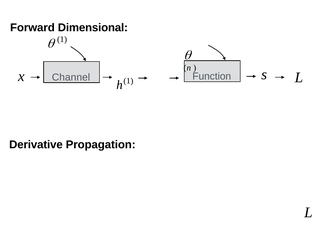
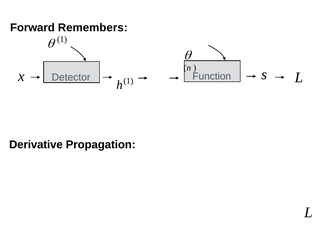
Dimensional: Dimensional -> Remembers
Channel: Channel -> Detector
